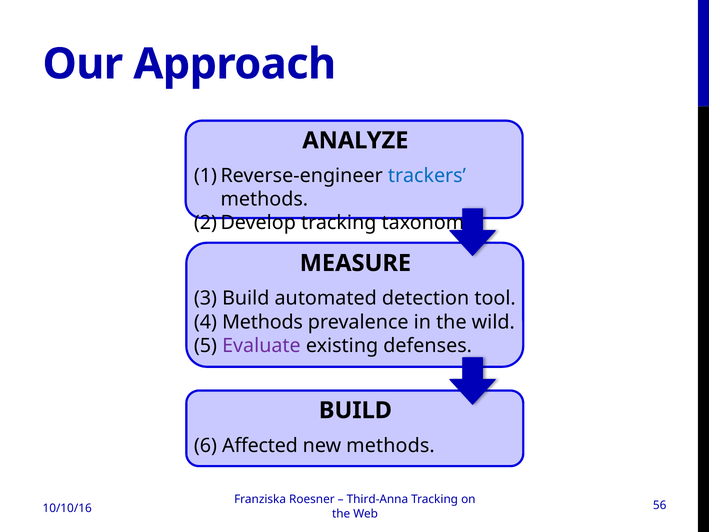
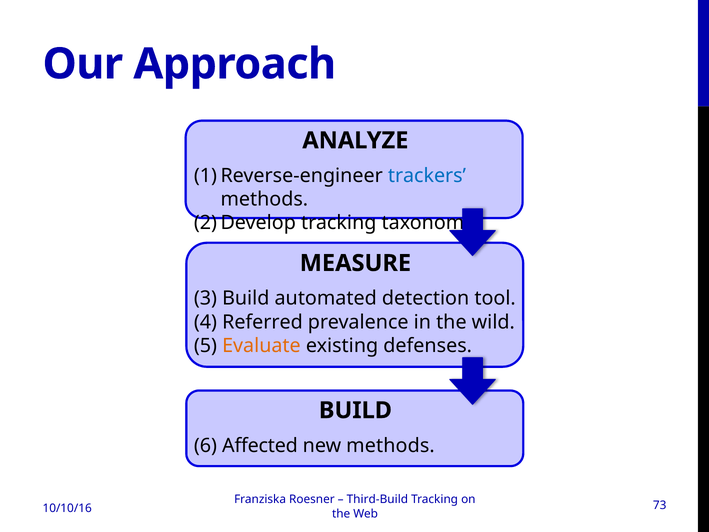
4 Methods: Methods -> Referred
Evaluate colour: purple -> orange
Third-Anna: Third-Anna -> Third-Build
56: 56 -> 73
